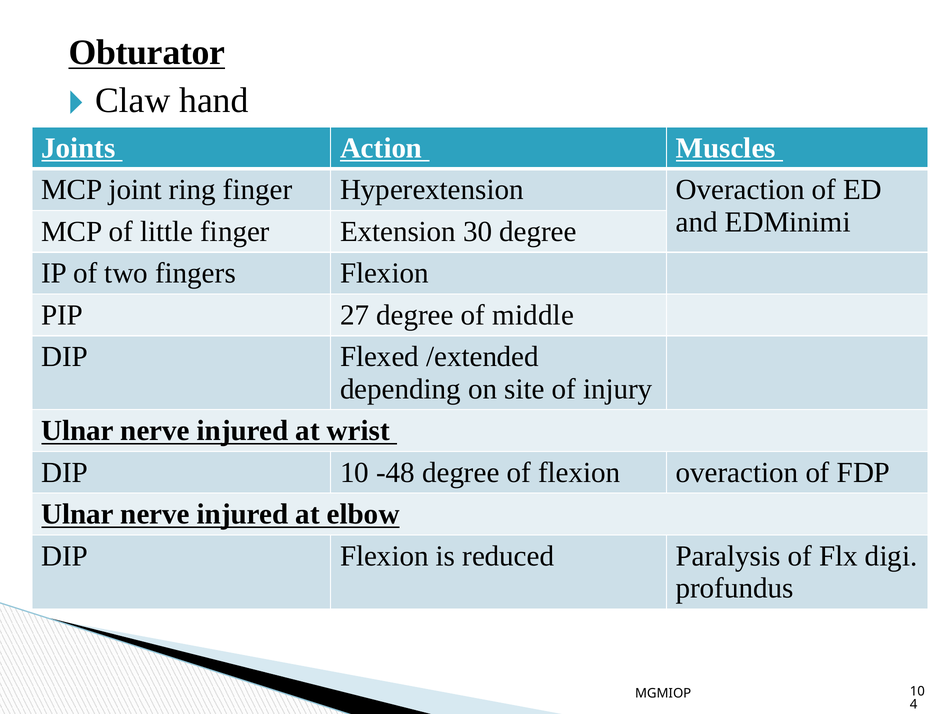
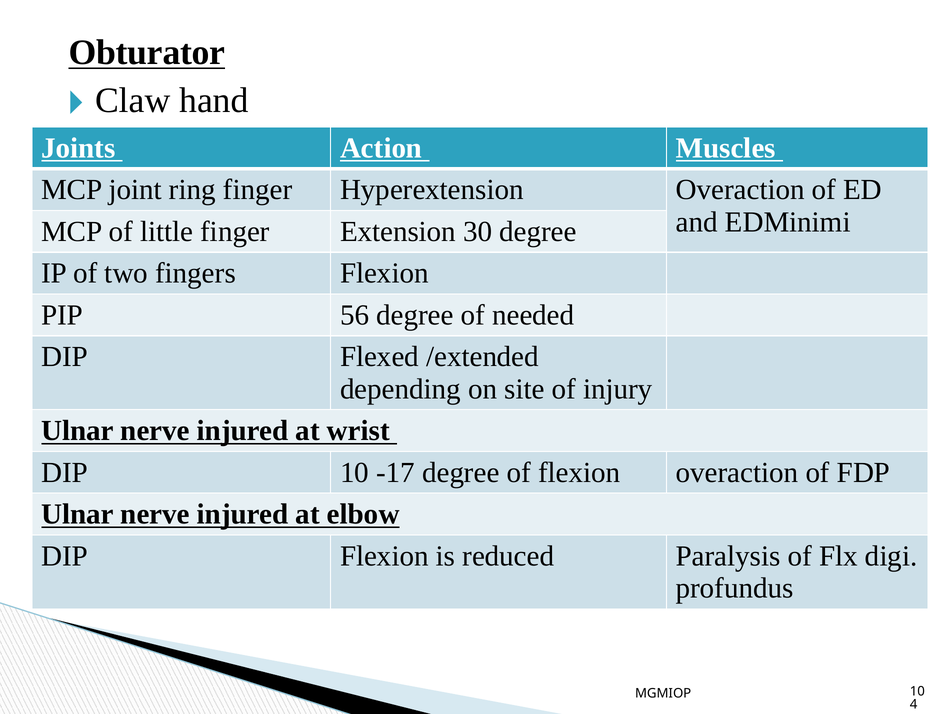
27: 27 -> 56
middle: middle -> needed
-48: -48 -> -17
